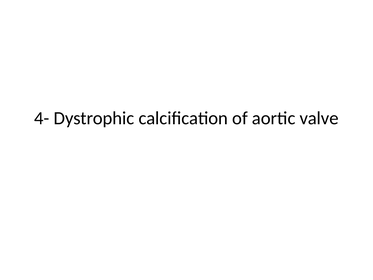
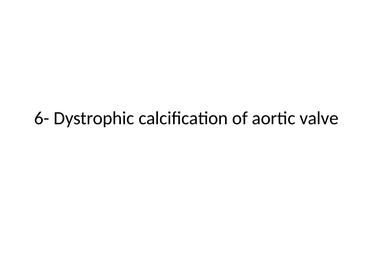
4-: 4- -> 6-
